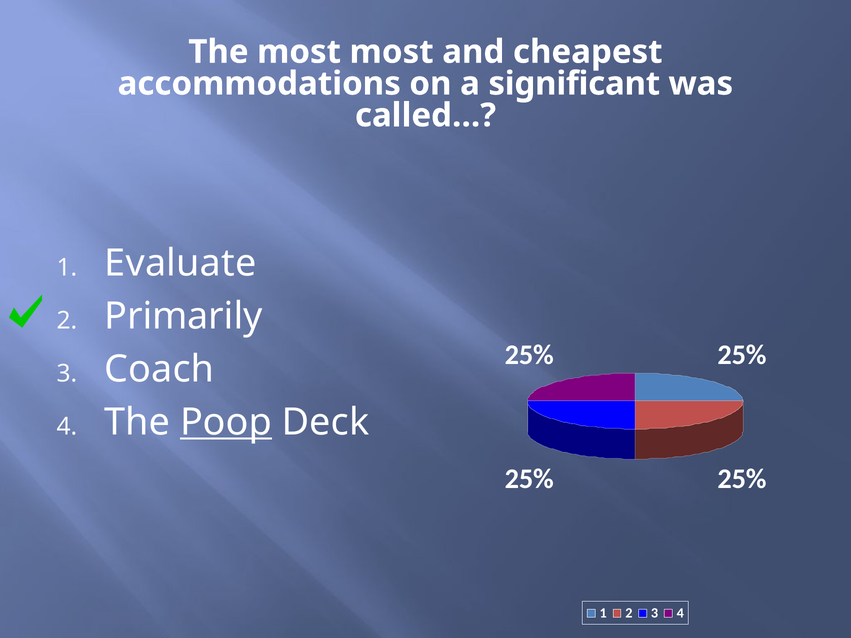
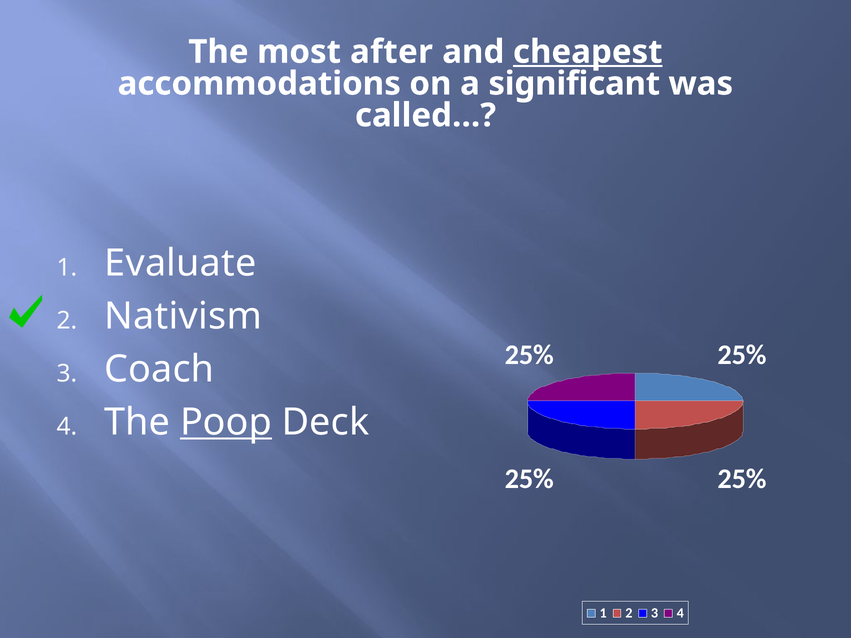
most most: most -> after
cheapest underline: none -> present
Primarily: Primarily -> Nativism
